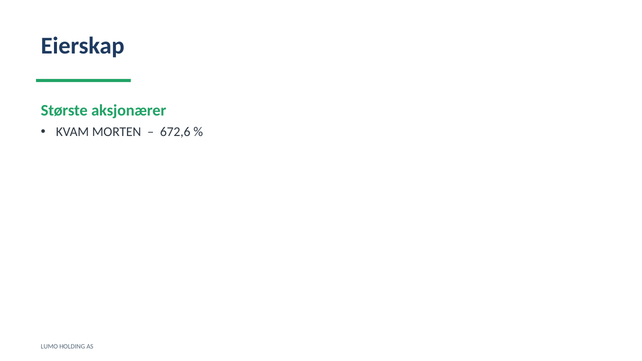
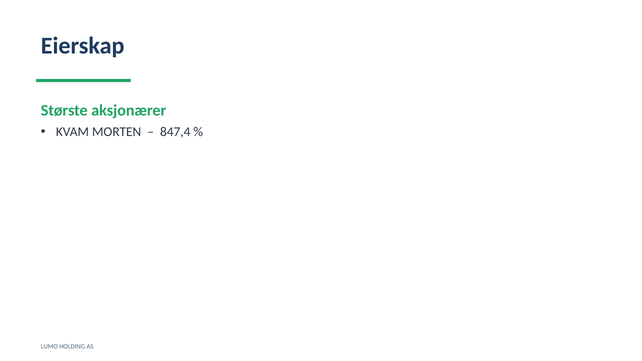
672,6: 672,6 -> 847,4
